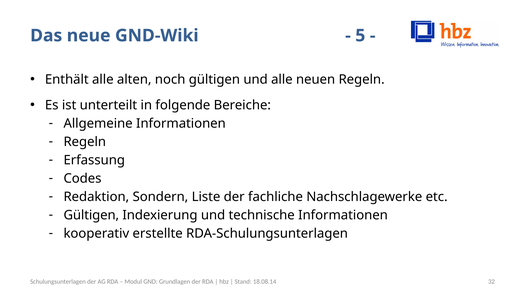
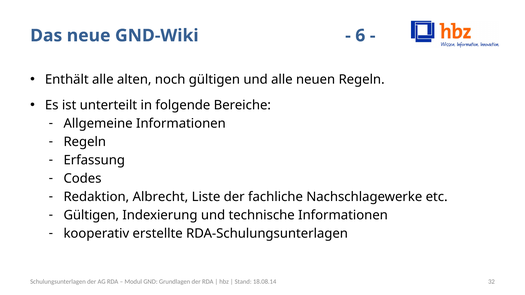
5: 5 -> 6
Sondern: Sondern -> Albrecht
